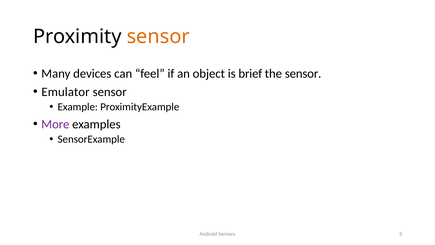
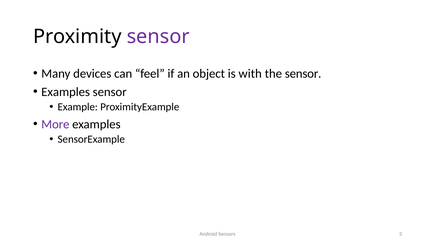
sensor at (158, 37) colour: orange -> purple
brief: brief -> with
Emulator at (66, 92): Emulator -> Examples
